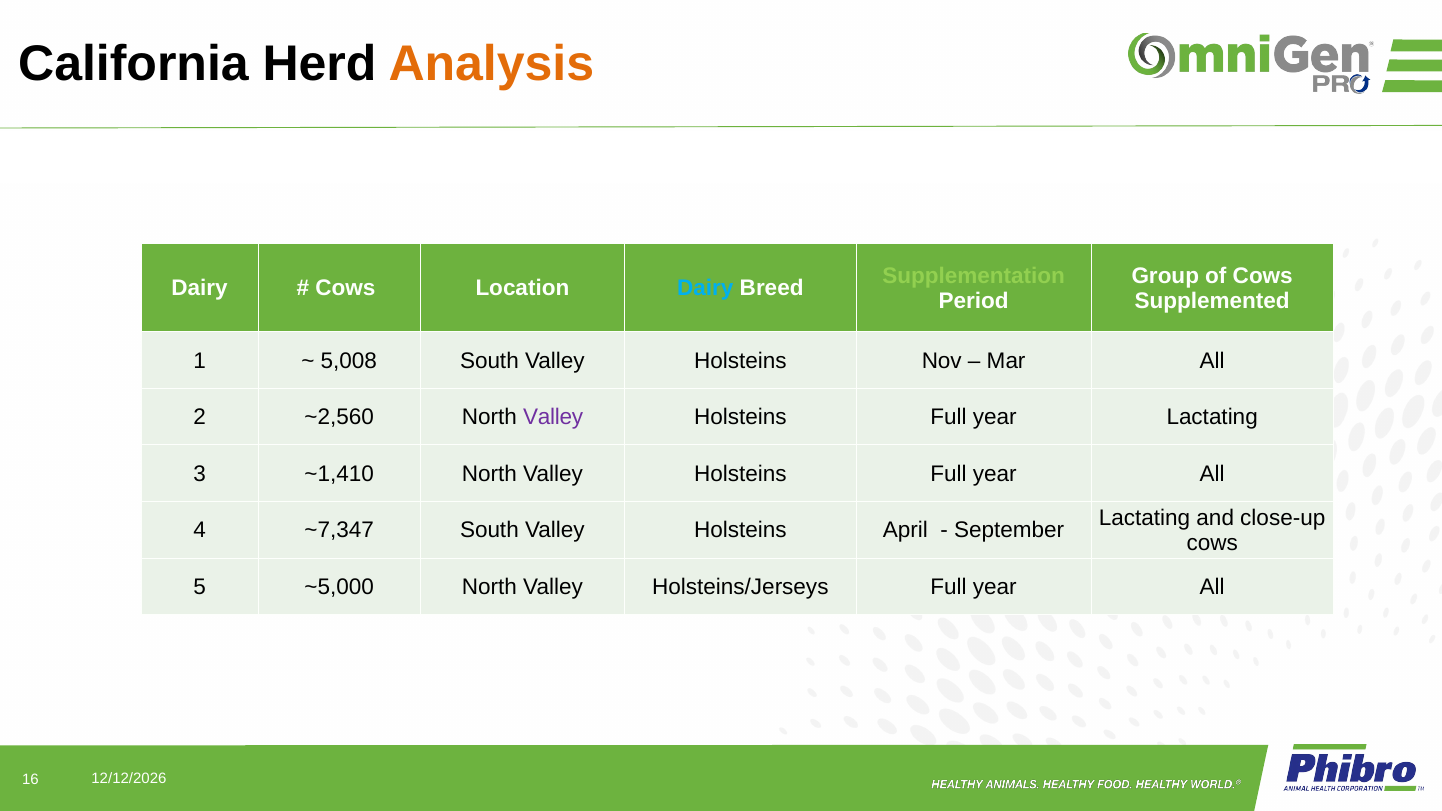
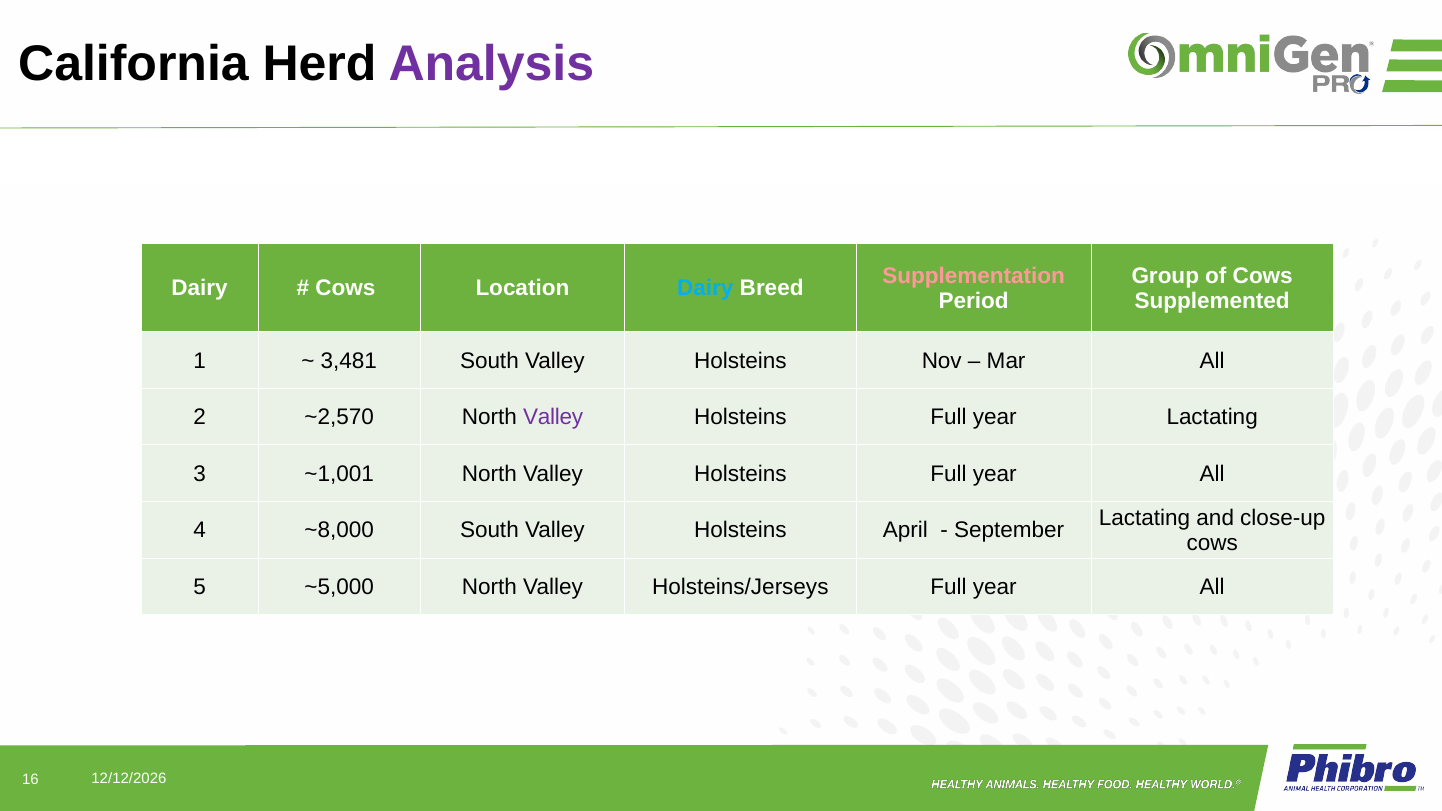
Analysis colour: orange -> purple
Supplementation colour: light green -> pink
5,008: 5,008 -> 3,481
~2,560: ~2,560 -> ~2,570
~1,410: ~1,410 -> ~1,001
~7,347: ~7,347 -> ~8,000
